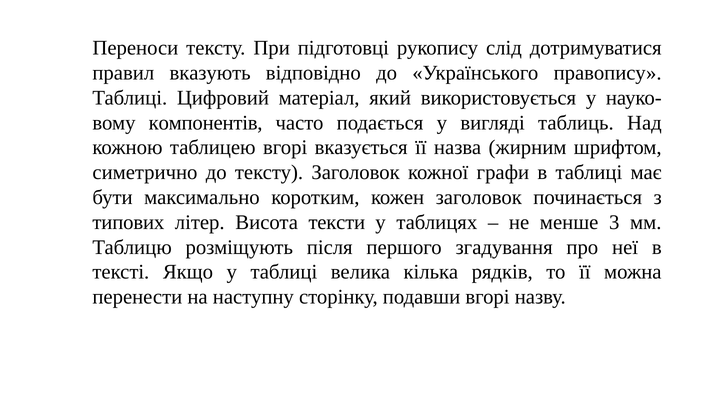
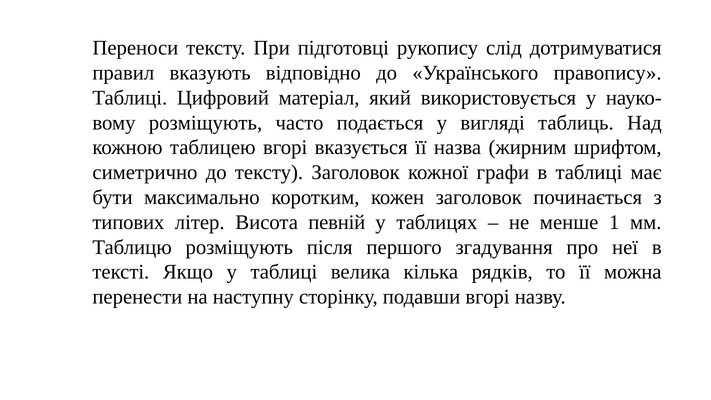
компонентів at (206, 123): компонентів -> розміщують
тексти: тексти -> певній
3: 3 -> 1
